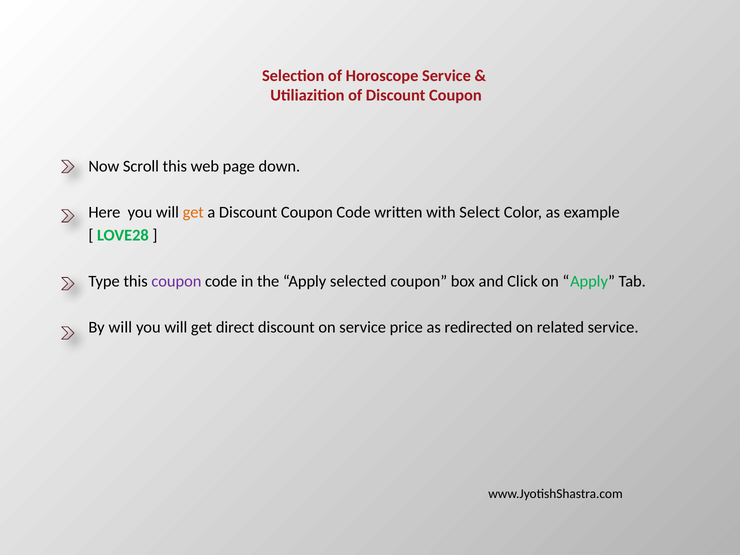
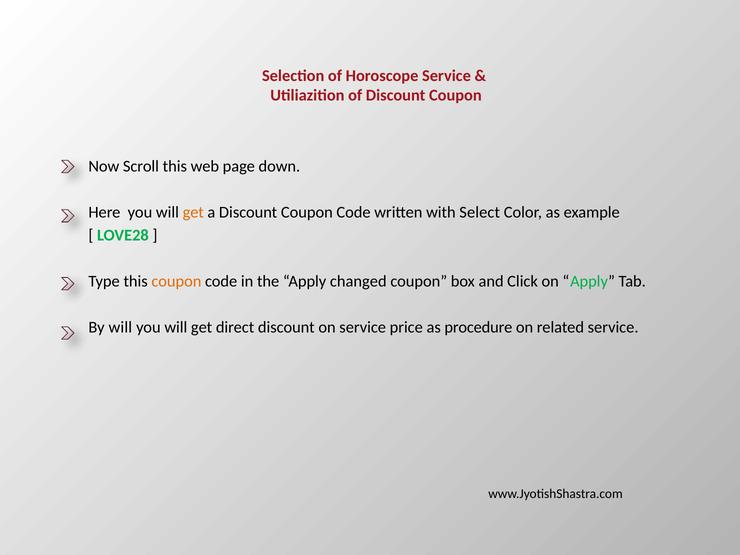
coupon at (176, 281) colour: purple -> orange
selected: selected -> changed
redirected: redirected -> procedure
